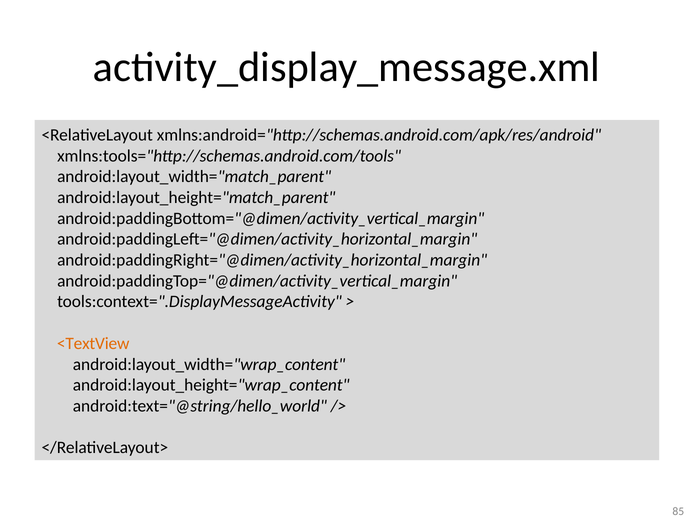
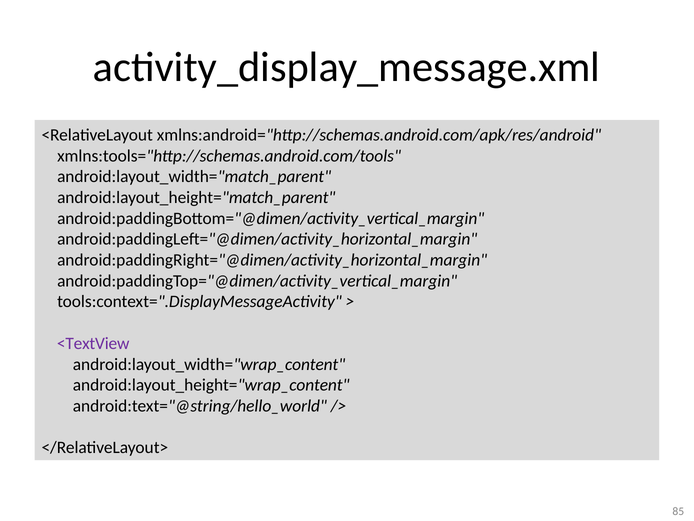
<TextView colour: orange -> purple
